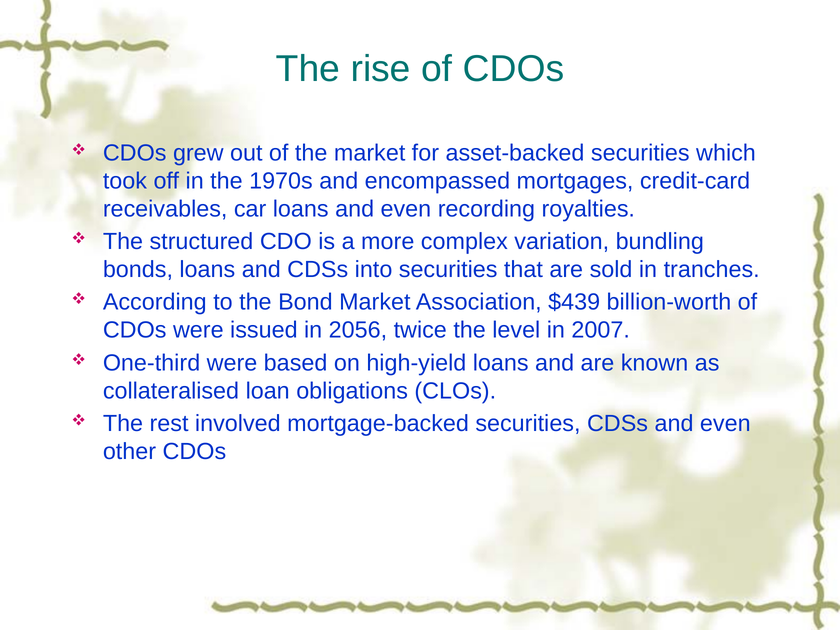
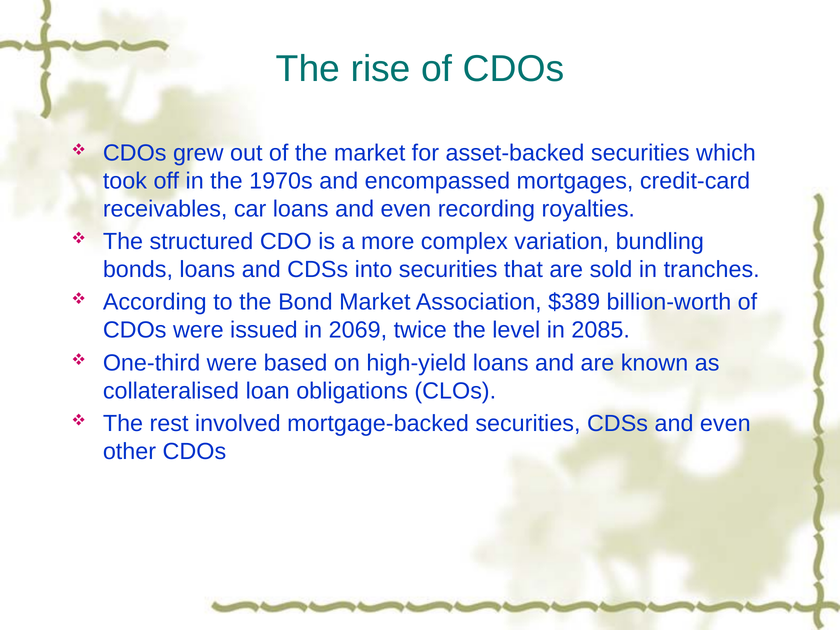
$439: $439 -> $389
2056: 2056 -> 2069
2007: 2007 -> 2085
